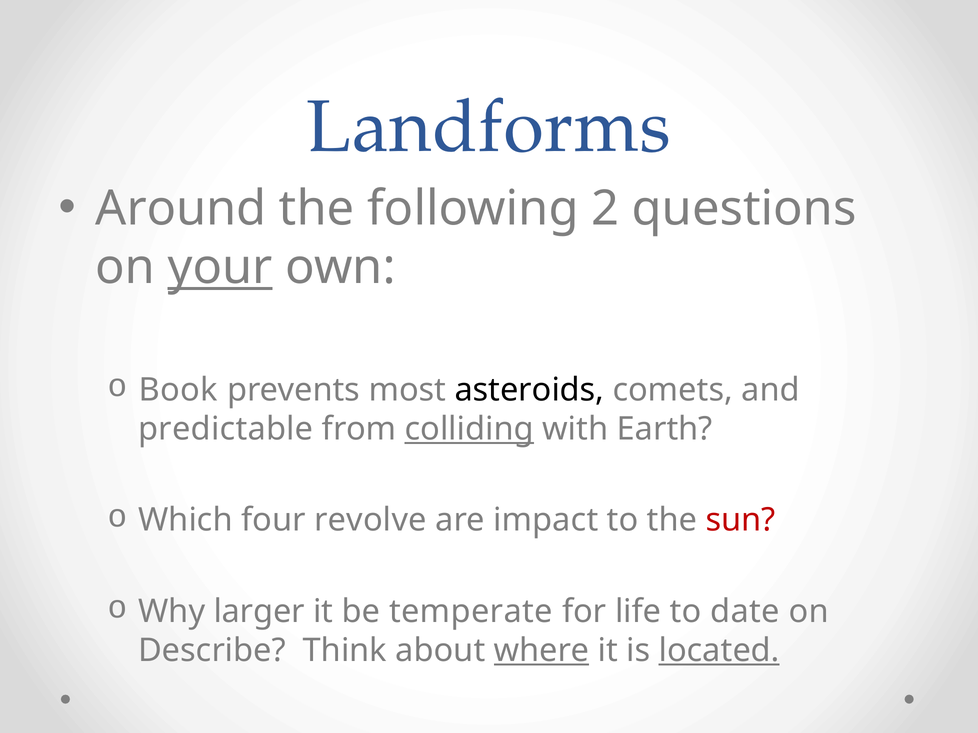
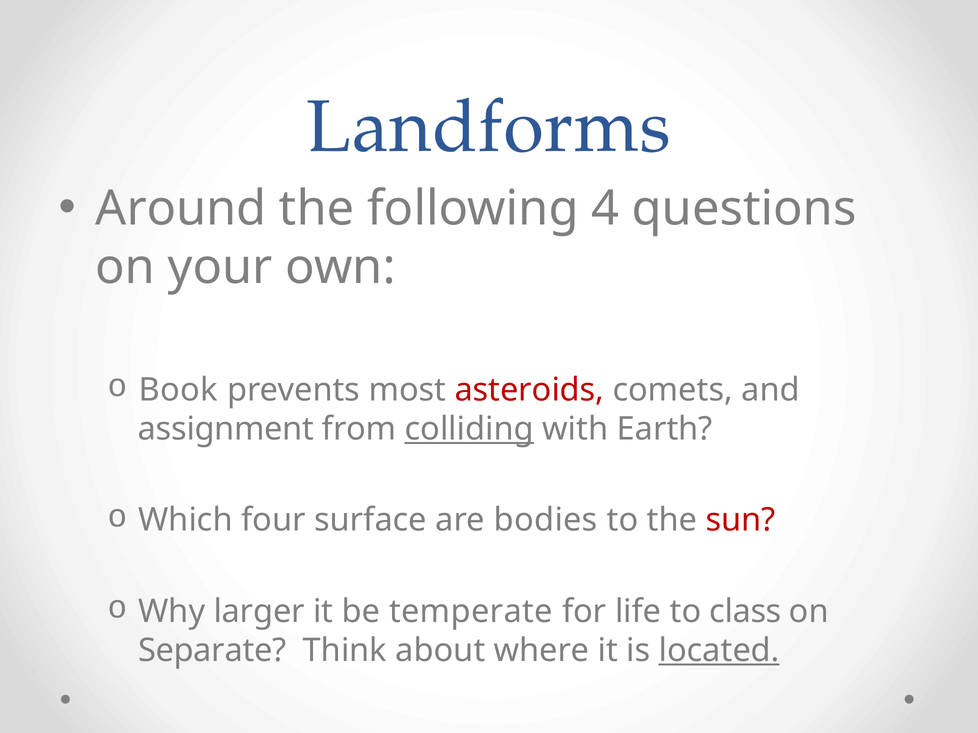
2: 2 -> 4
your underline: present -> none
asteroids colour: black -> red
predictable: predictable -> assignment
revolve: revolve -> surface
impact: impact -> bodies
date: date -> class
Describe: Describe -> Separate
where underline: present -> none
